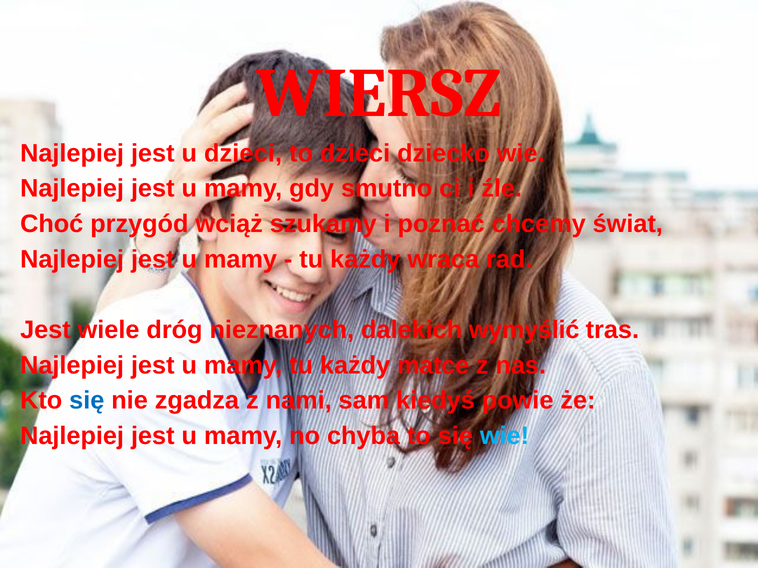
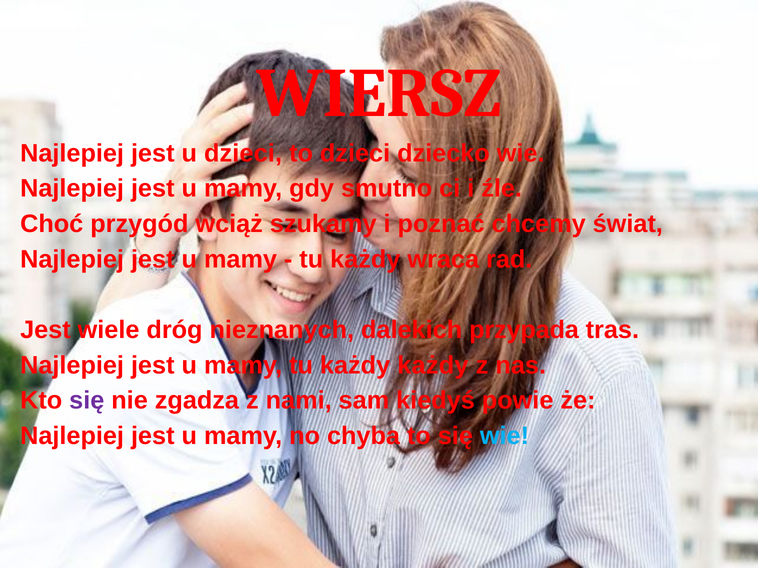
wymyślić: wymyślić -> przypada
każdy matce: matce -> każdy
się at (87, 401) colour: blue -> purple
